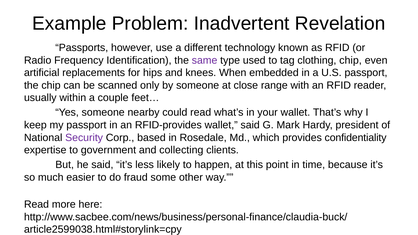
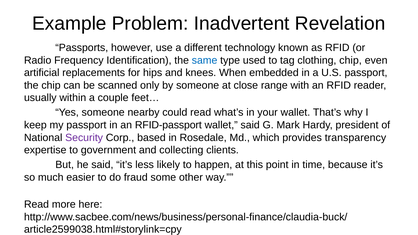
same colour: purple -> blue
RFID-provides: RFID-provides -> RFID-passport
confidentiality: confidentiality -> transparency
